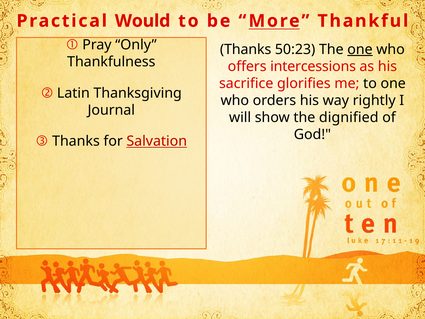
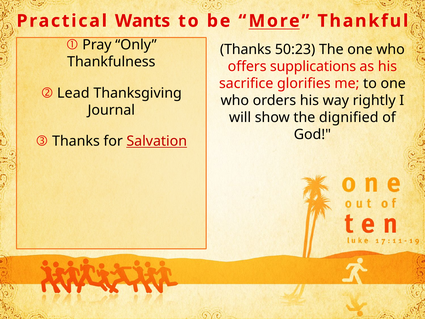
Would: Would -> Wants
one at (360, 49) underline: present -> none
intercessions: intercessions -> supplications
Latin: Latin -> Lead
